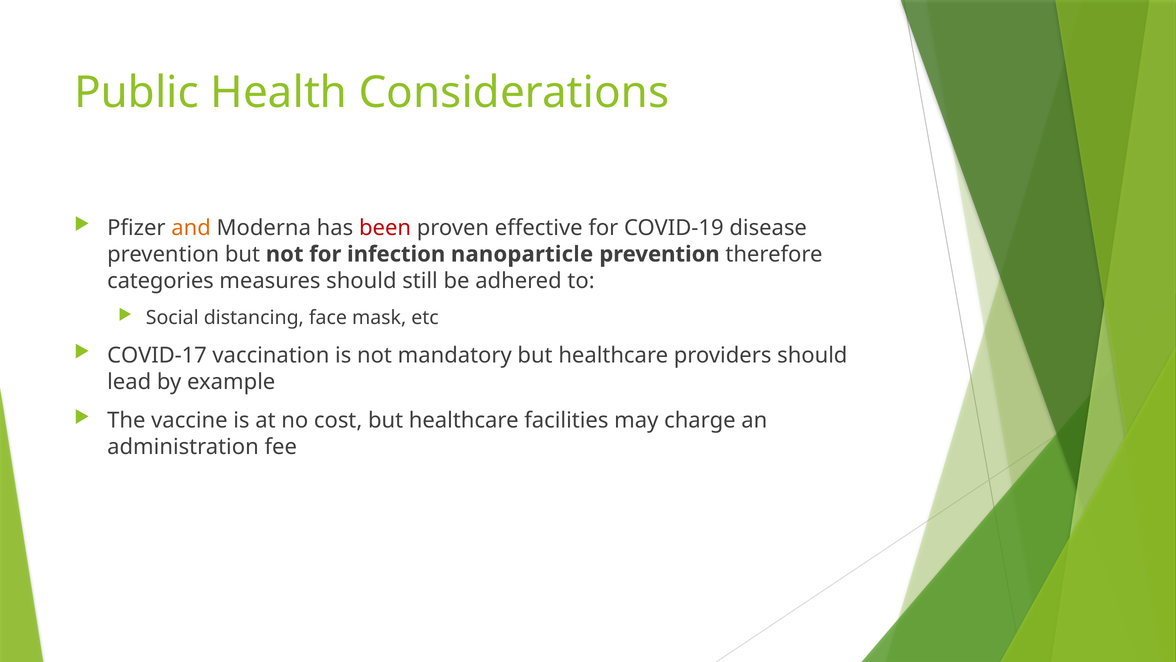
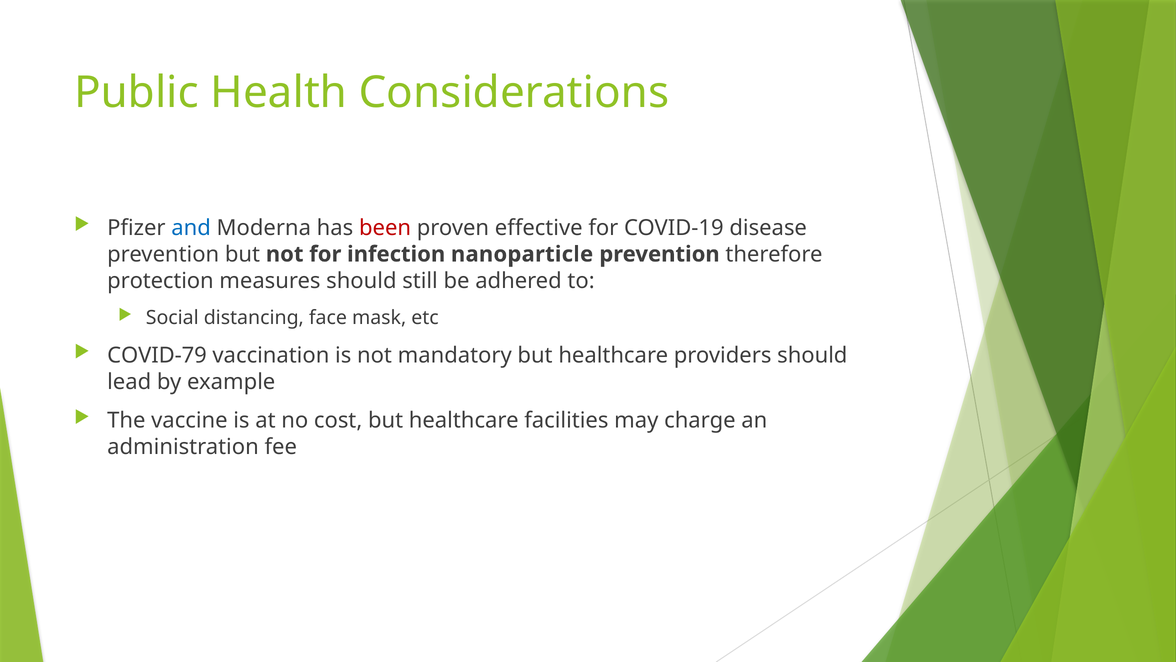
and colour: orange -> blue
categories: categories -> protection
COVID-17: COVID-17 -> COVID-79
